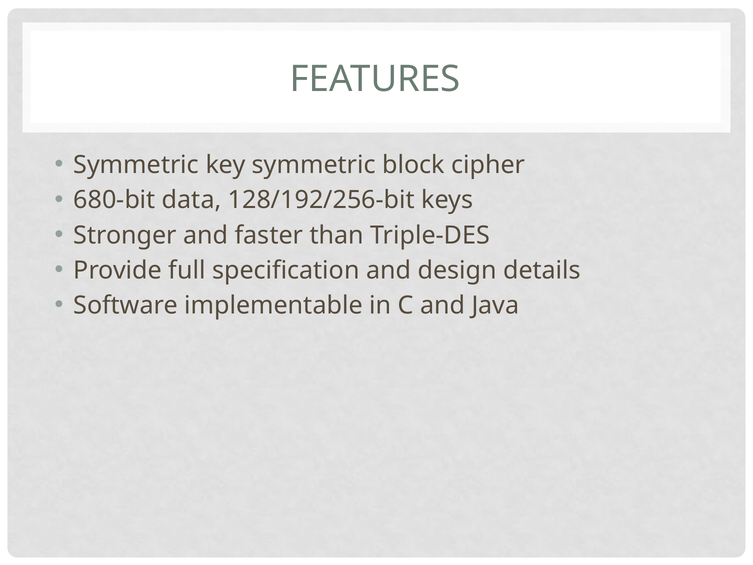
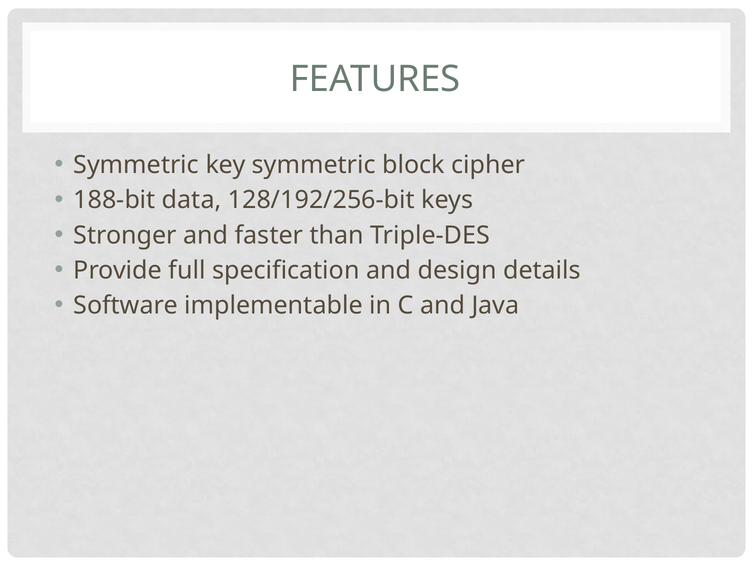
680-bit: 680-bit -> 188-bit
